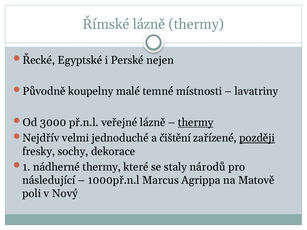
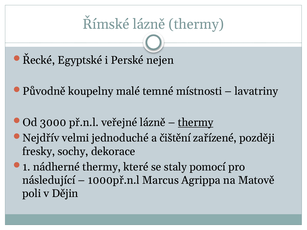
později underline: present -> none
národů: národů -> pomocí
Nový: Nový -> Dějin
